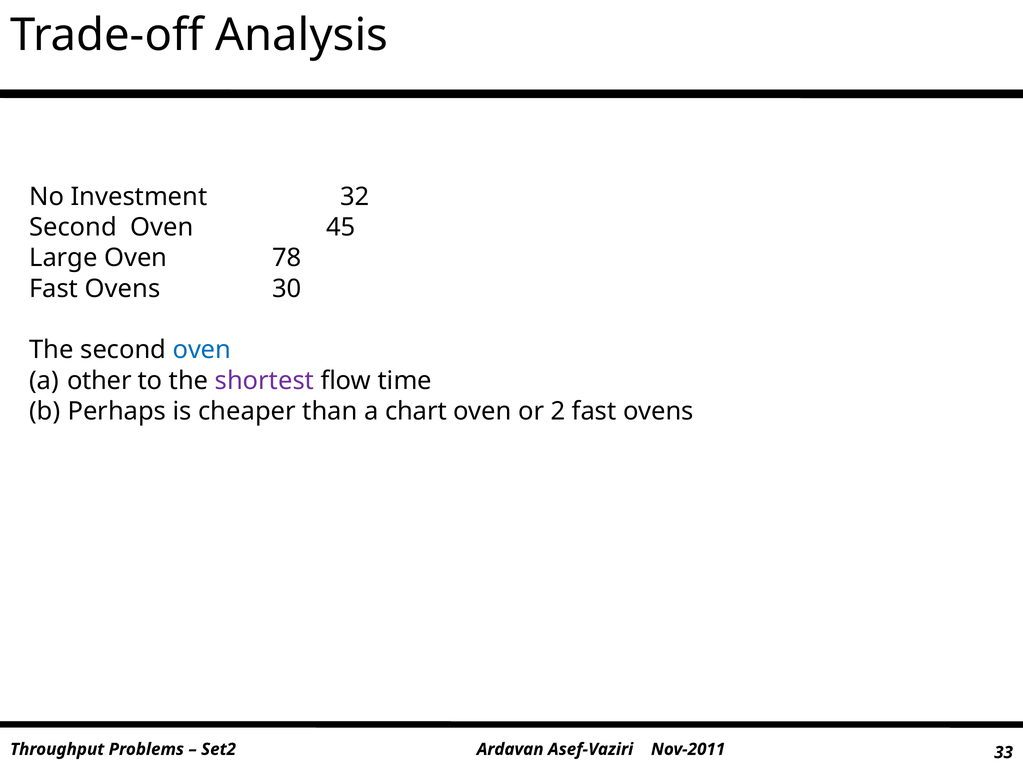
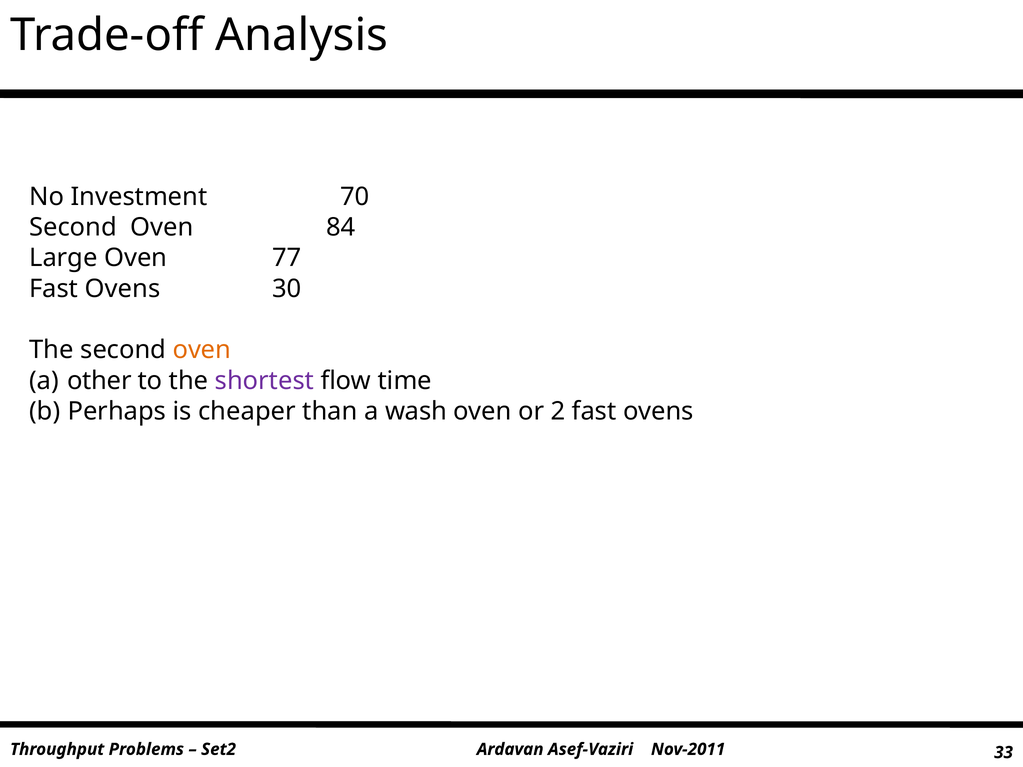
32: 32 -> 70
45: 45 -> 84
78: 78 -> 77
oven at (202, 350) colour: blue -> orange
chart: chart -> wash
